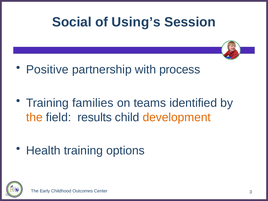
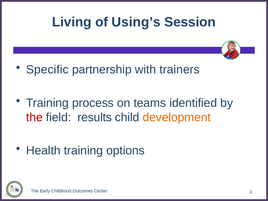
Social: Social -> Living
Positive: Positive -> Specific
process: process -> trainers
families: families -> process
the at (34, 117) colour: orange -> red
